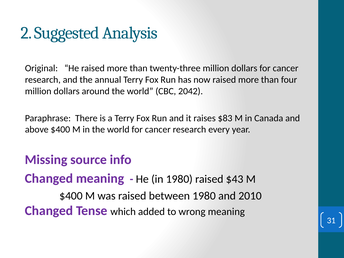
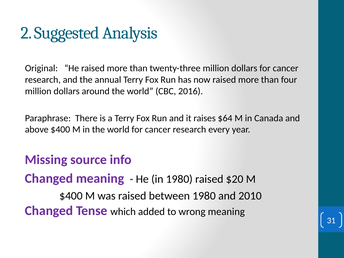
2042: 2042 -> 2016
$83: $83 -> $64
$43: $43 -> $20
